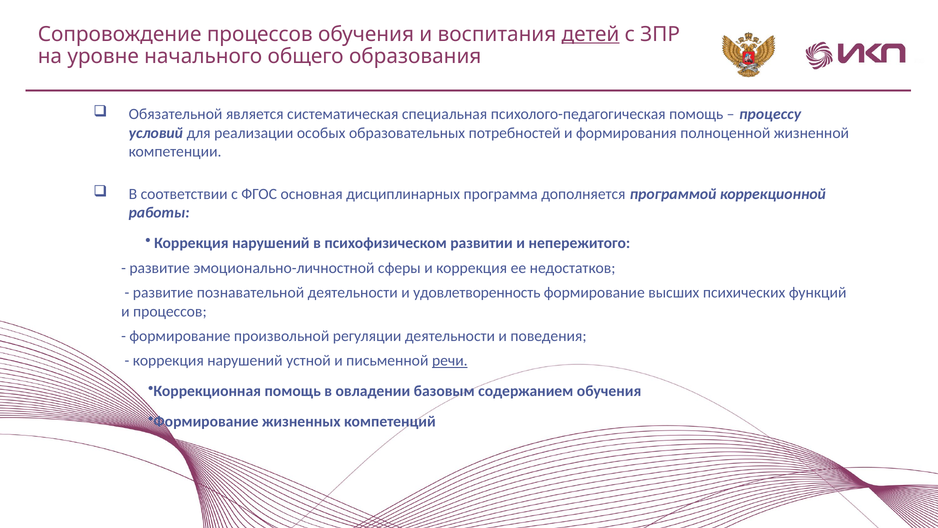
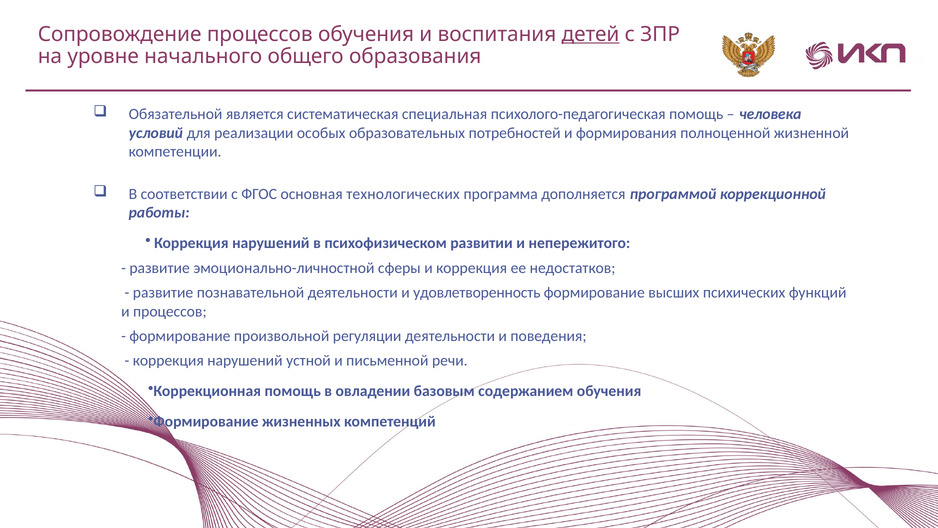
процессу: процессу -> человека
дисциплинарных: дисциплинарных -> технологических
речи underline: present -> none
